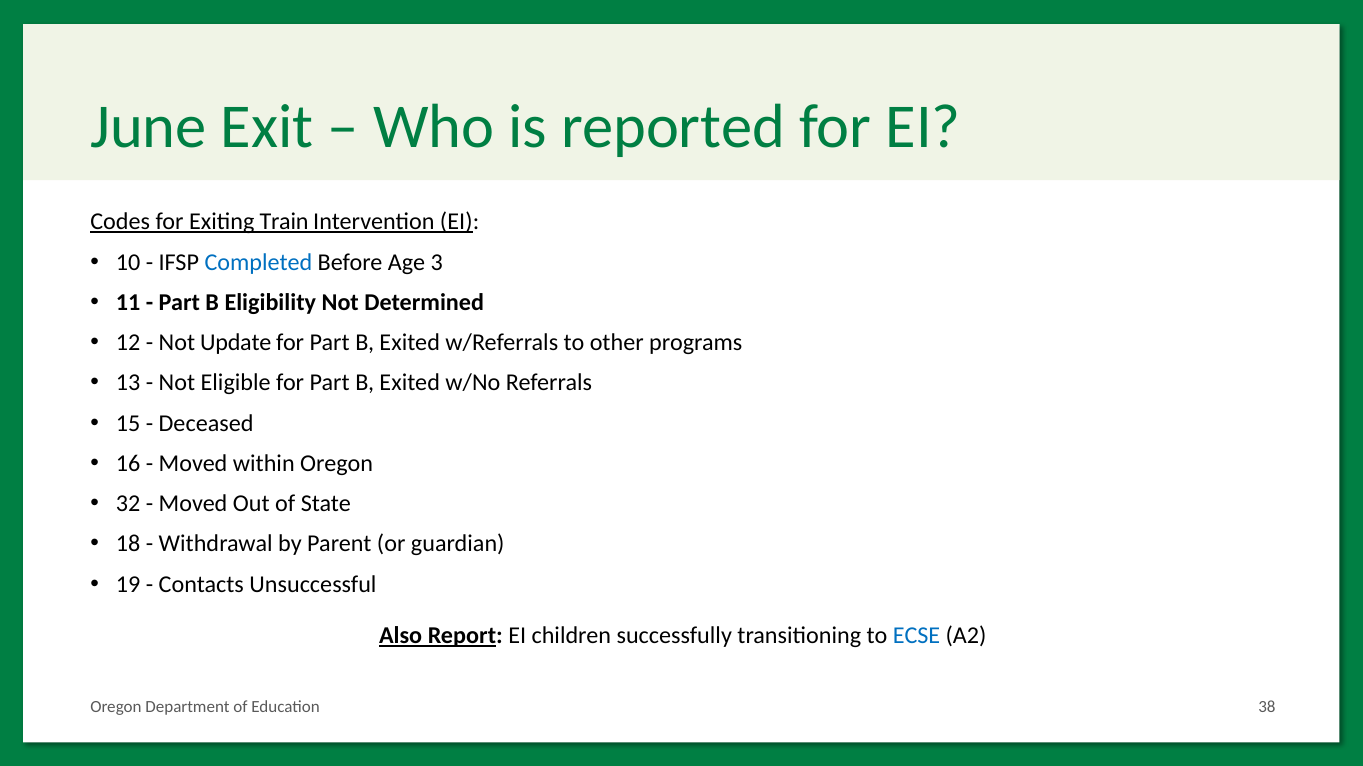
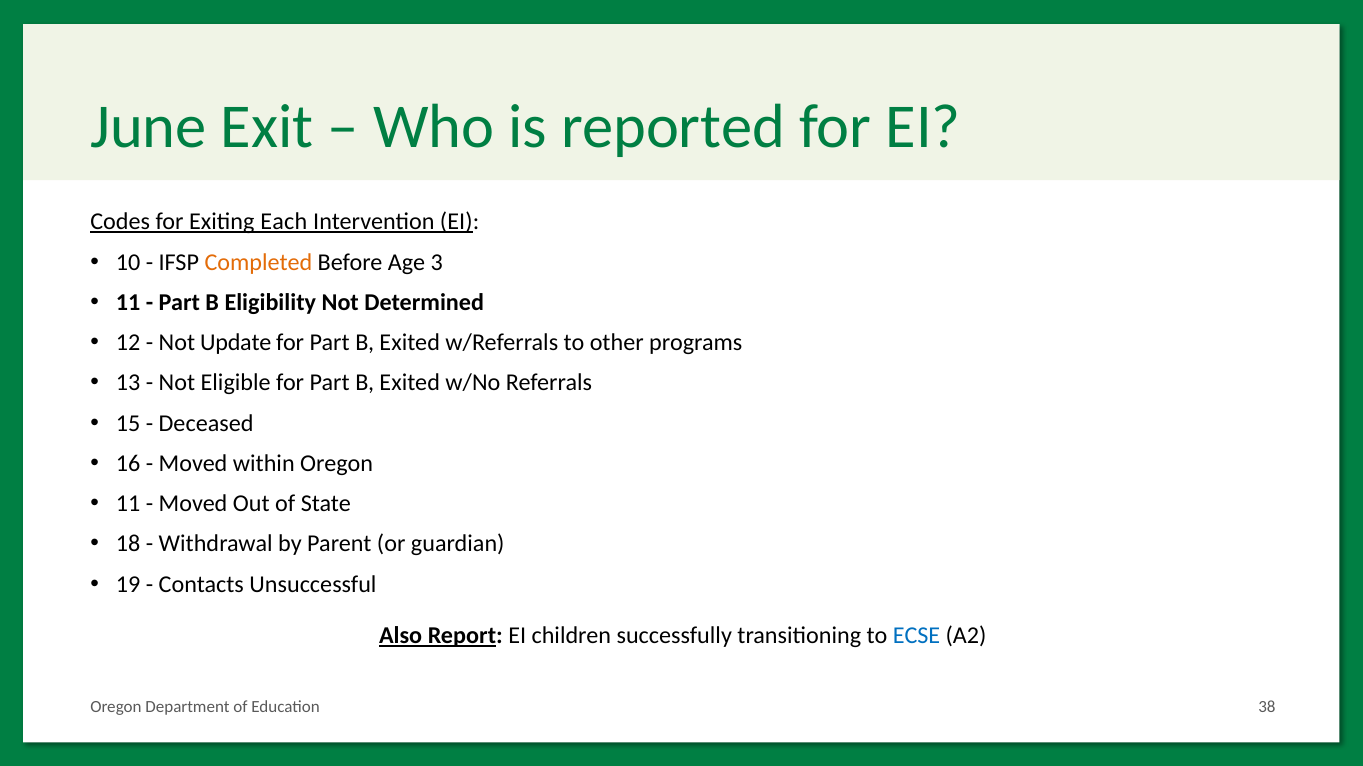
Train: Train -> Each
Completed colour: blue -> orange
32 at (128, 504): 32 -> 11
